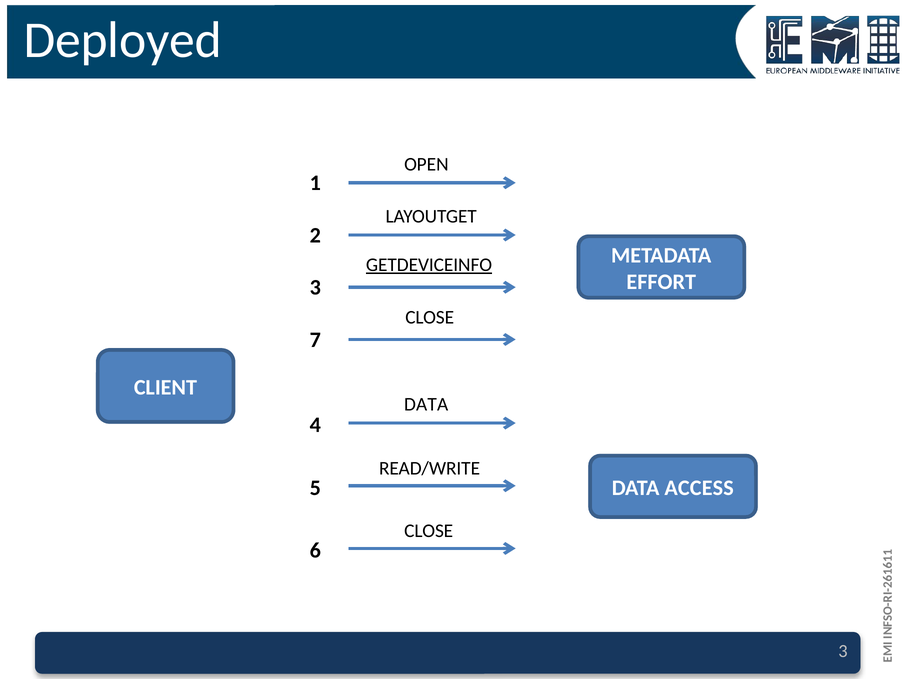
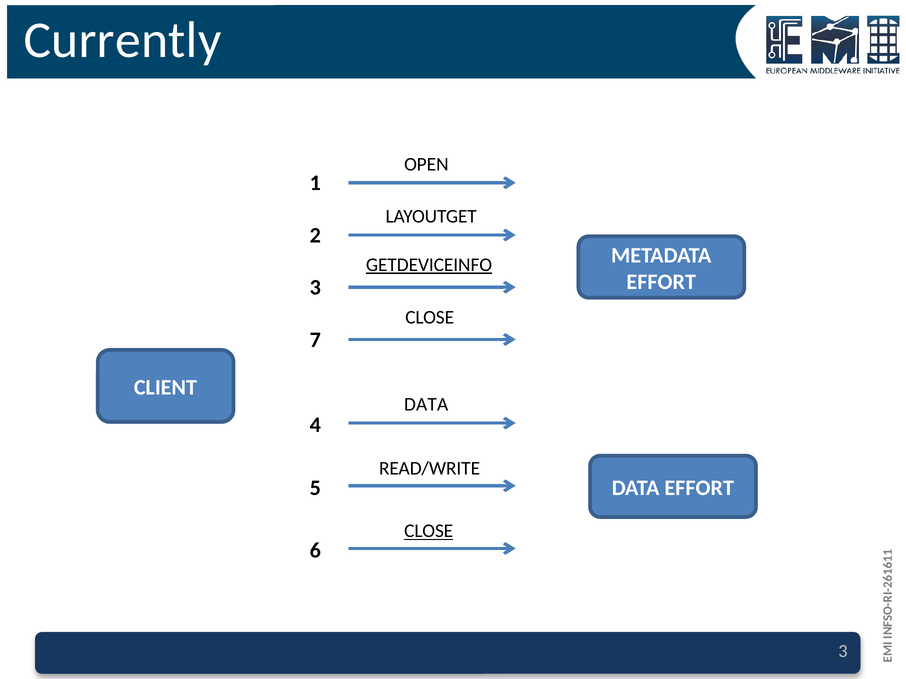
Deployed: Deployed -> Currently
DATA ACCESS: ACCESS -> EFFORT
CLOSE at (429, 531) underline: none -> present
